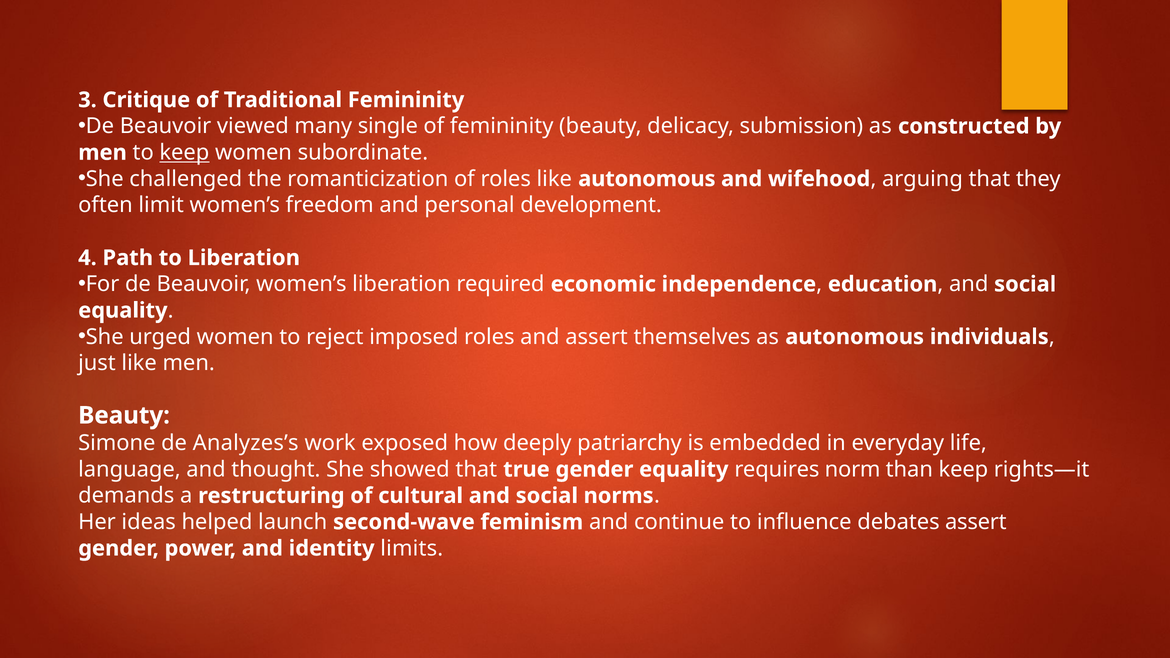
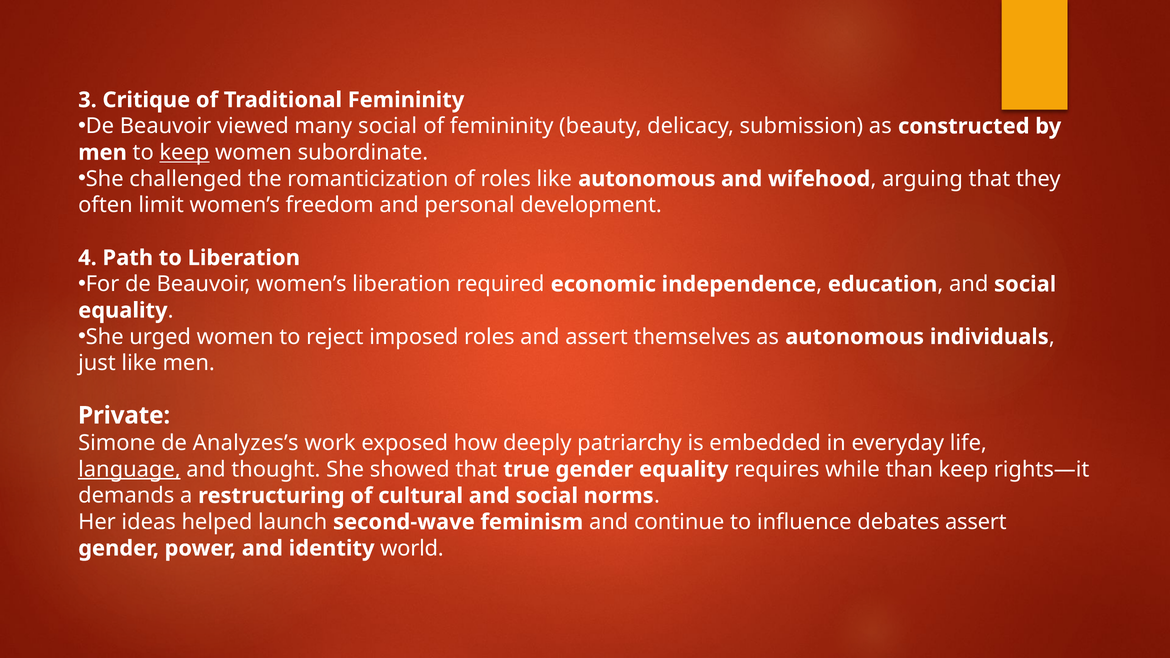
many single: single -> social
Beauty at (124, 416): Beauty -> Private
language underline: none -> present
norm: norm -> while
limits: limits -> world
